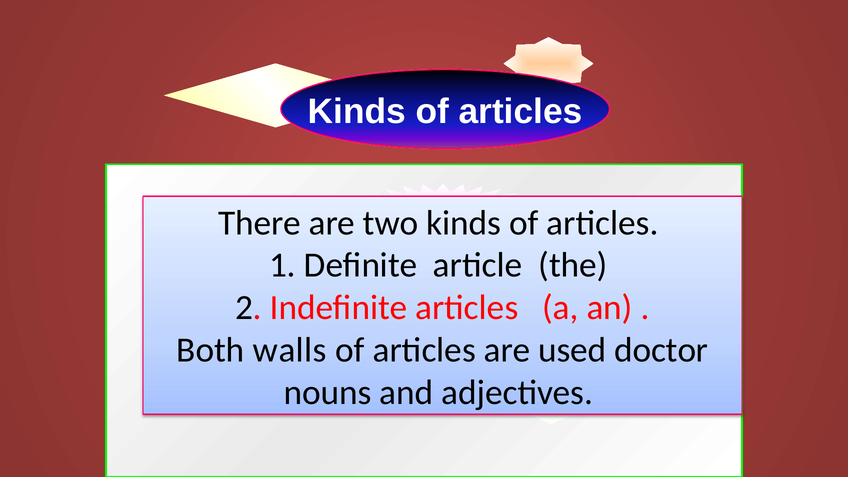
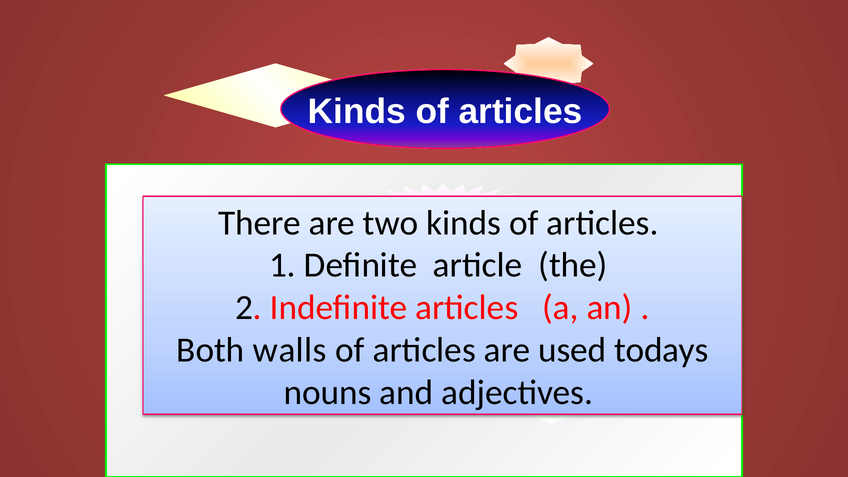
doctor: doctor -> todays
